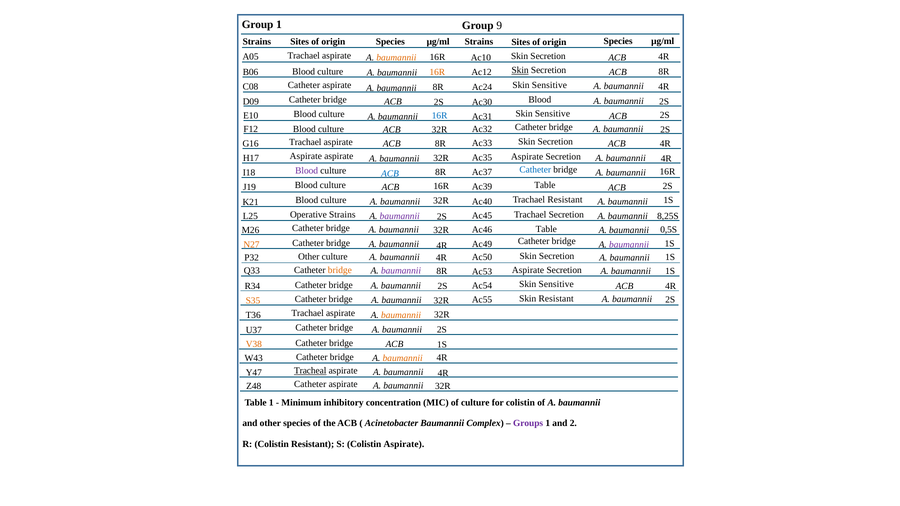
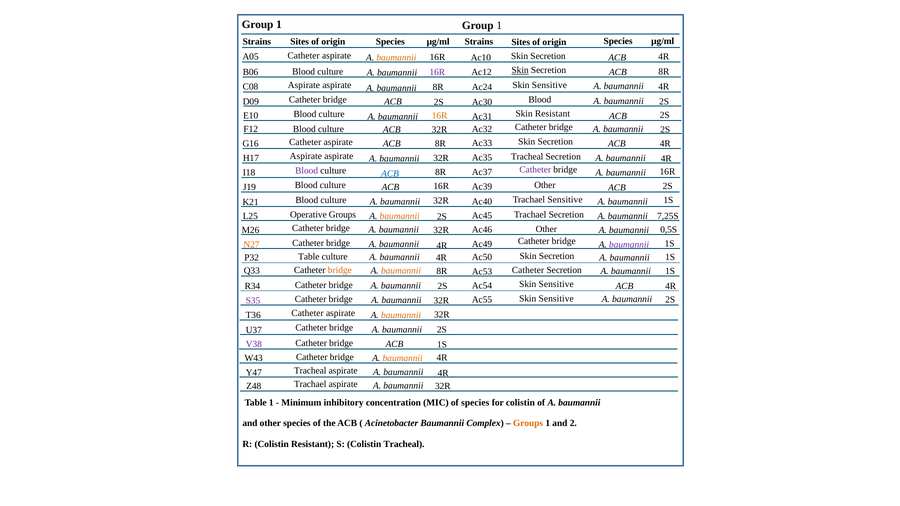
1 Group 9: 9 -> 1
Trachael at (304, 56): Trachael -> Catheter
16R at (437, 72) colour: orange -> purple
Catheter at (304, 85): Catheter -> Aspirate
Sensitive at (552, 114): Sensitive -> Resistant
16R at (440, 116) colour: blue -> orange
Trachael at (305, 142): Trachael -> Catheter
Aspirate at (527, 157): Aspirate -> Tracheal
Catheter at (535, 170) colour: blue -> purple
Table at (545, 185): Table -> Other
Trachael Resistant: Resistant -> Sensitive
Operative Strains: Strains -> Groups
8,25S: 8,25S -> 7,25S
baumannii at (400, 216) colour: purple -> orange
Table at (546, 229): Table -> Other
Other at (309, 257): Other -> Table
Aspirate at (528, 270): Aspirate -> Catheter
baumannii at (401, 271) colour: purple -> orange
Resistant at (556, 299): Resistant -> Sensitive
S35 colour: orange -> purple
Trachael at (308, 313): Trachael -> Catheter
V38 colour: orange -> purple
Tracheal at (310, 371) underline: present -> none
Catheter at (310, 384): Catheter -> Trachael
of culture: culture -> species
Groups at (528, 423) colour: purple -> orange
Colistin Aspirate: Aspirate -> Tracheal
